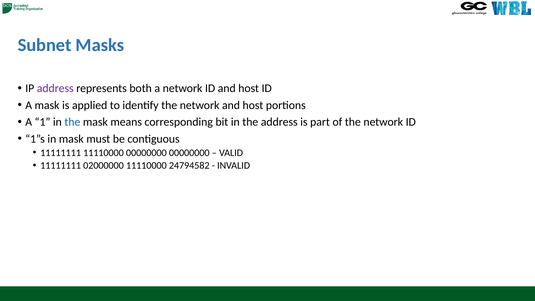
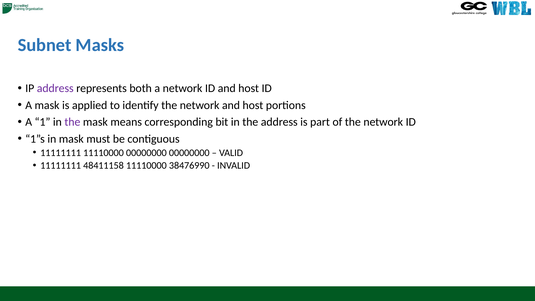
the at (72, 122) colour: blue -> purple
02000000: 02000000 -> 48411158
24794582: 24794582 -> 38476990
